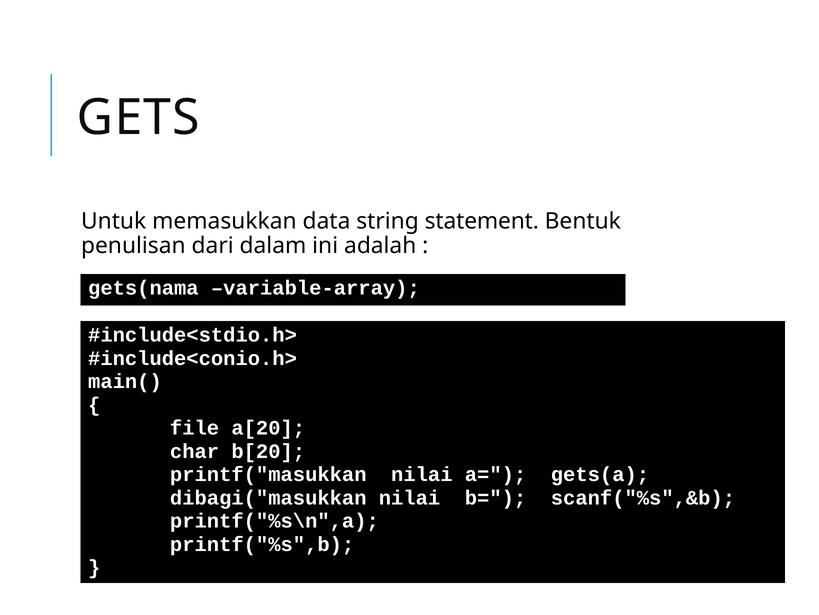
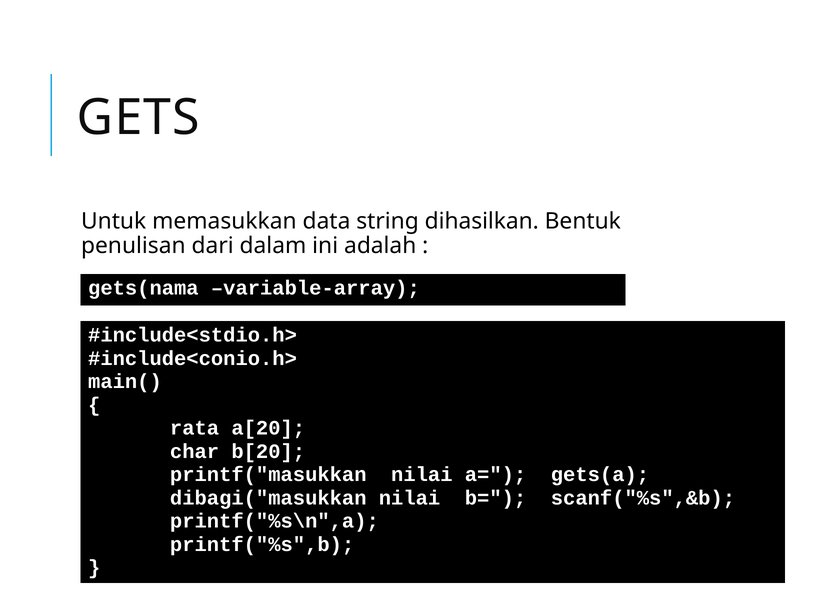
statement: statement -> dihasilkan
file: file -> rata
